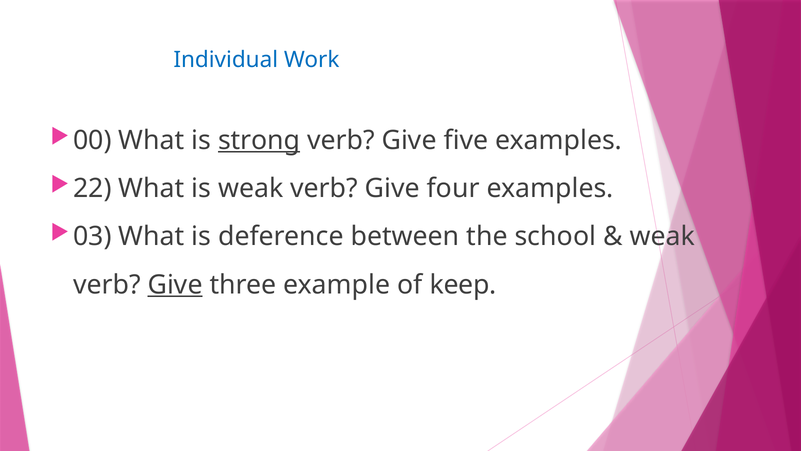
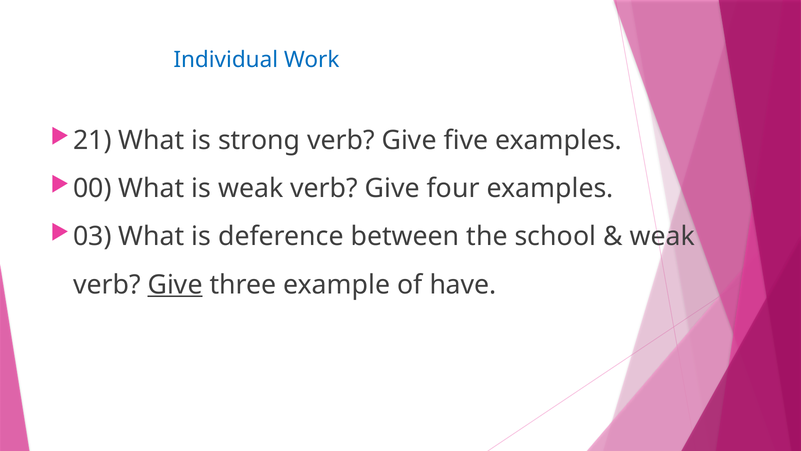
00: 00 -> 21
strong underline: present -> none
22: 22 -> 00
keep: keep -> have
